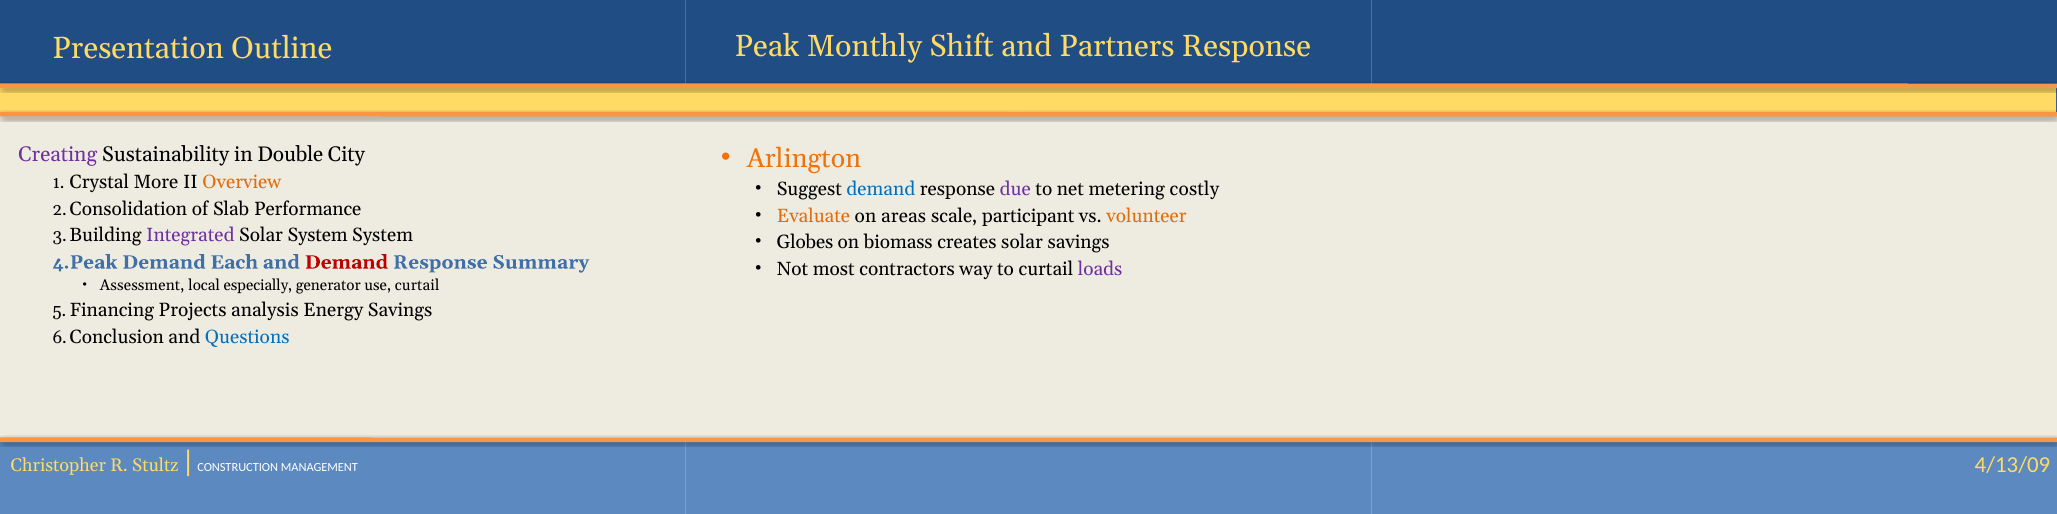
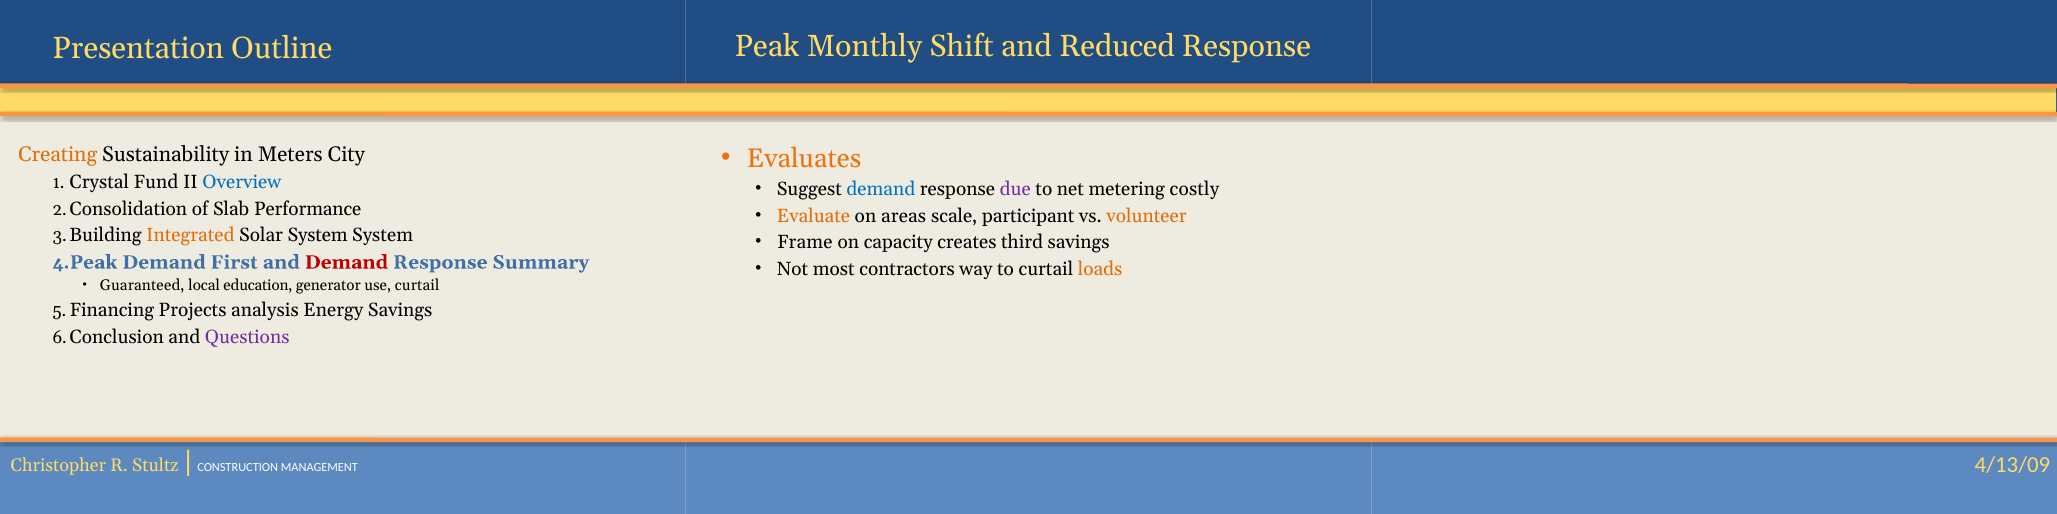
Partners: Partners -> Reduced
Arlington: Arlington -> Evaluates
Creating colour: purple -> orange
Double: Double -> Meters
More: More -> Fund
Overview colour: orange -> blue
Integrated colour: purple -> orange
Globes: Globes -> Frame
biomass: biomass -> capacity
creates solar: solar -> third
Each: Each -> First
loads colour: purple -> orange
Assessment: Assessment -> Guaranteed
especially: especially -> education
Questions colour: blue -> purple
